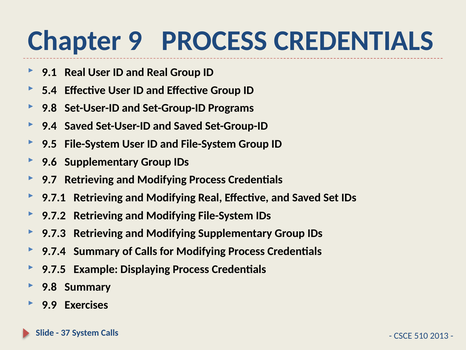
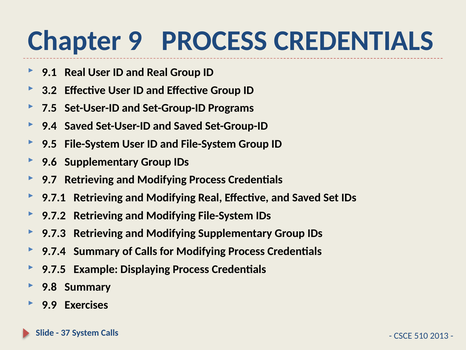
5.4: 5.4 -> 3.2
9.8 at (49, 108): 9.8 -> 7.5
